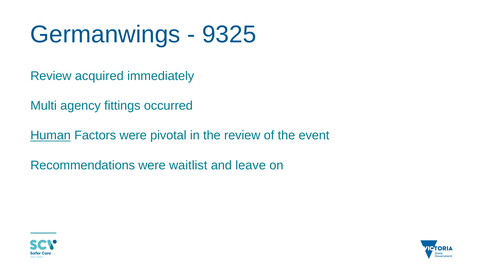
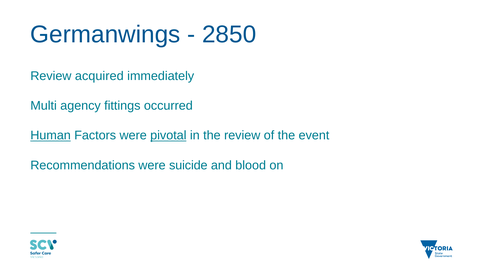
9325: 9325 -> 2850
pivotal underline: none -> present
waitlist: waitlist -> suicide
leave: leave -> blood
